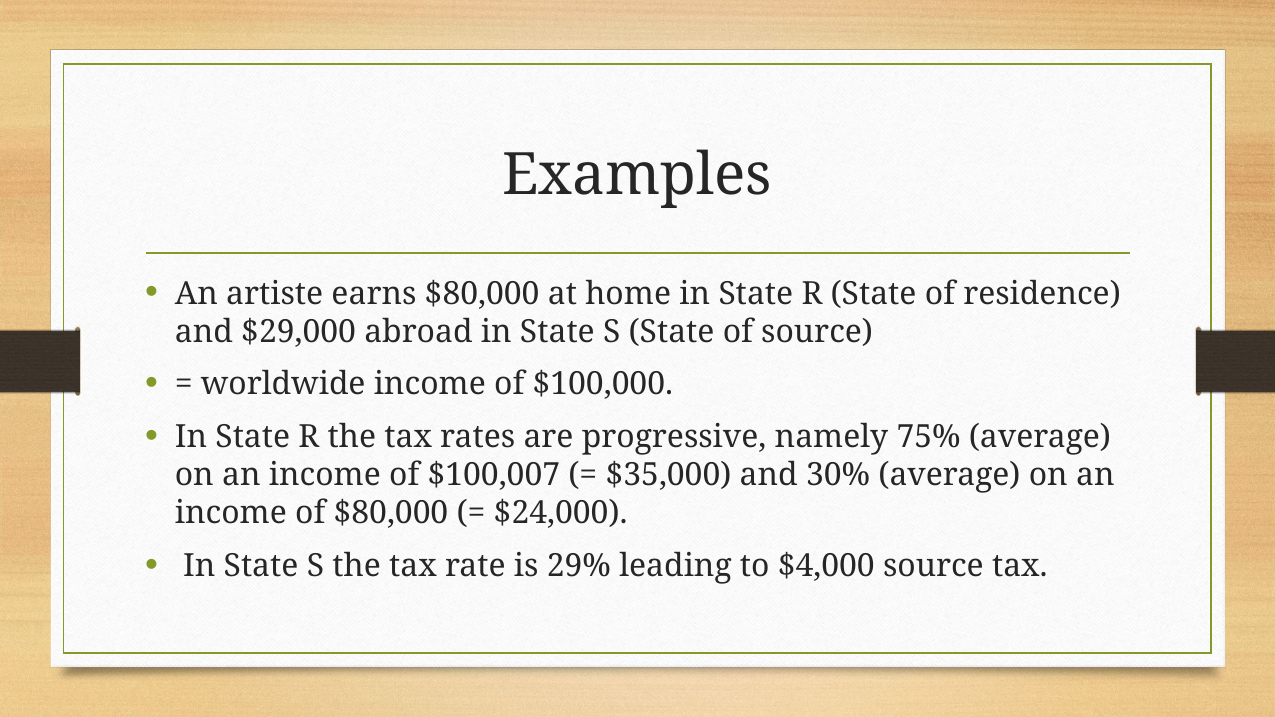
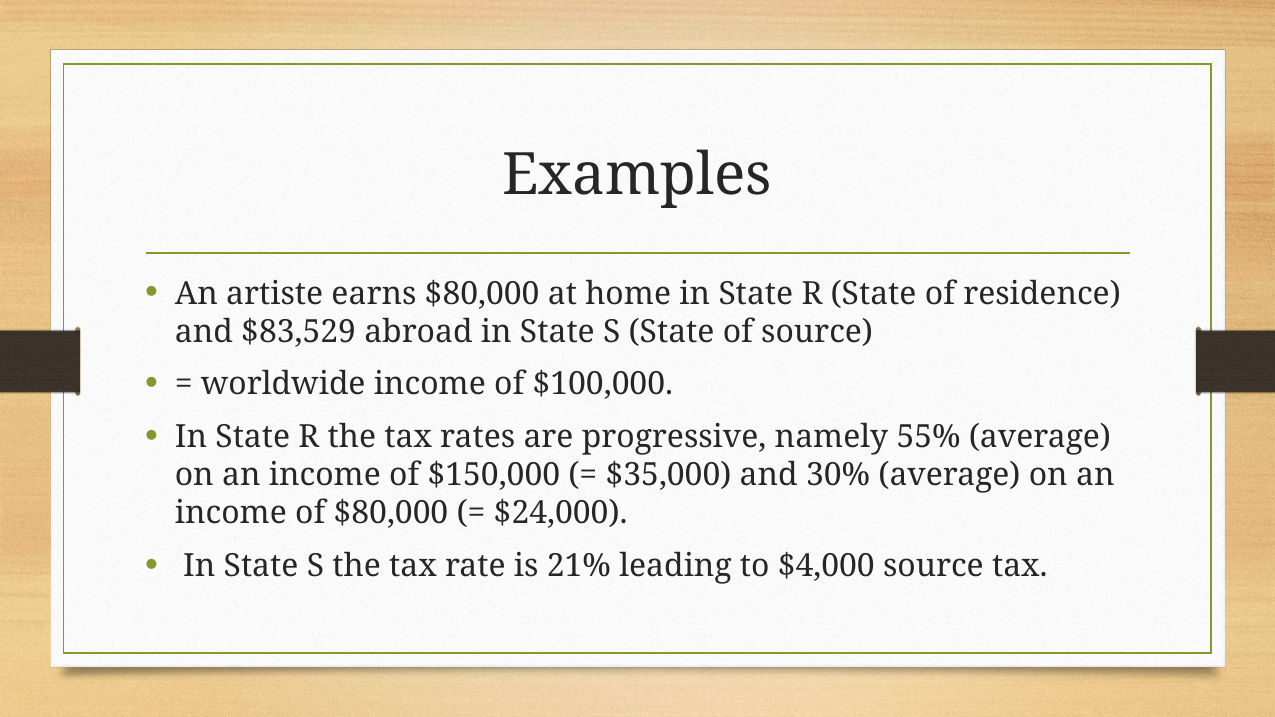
$29,000: $29,000 -> $83,529
75%: 75% -> 55%
$100,007: $100,007 -> $150,000
29%: 29% -> 21%
